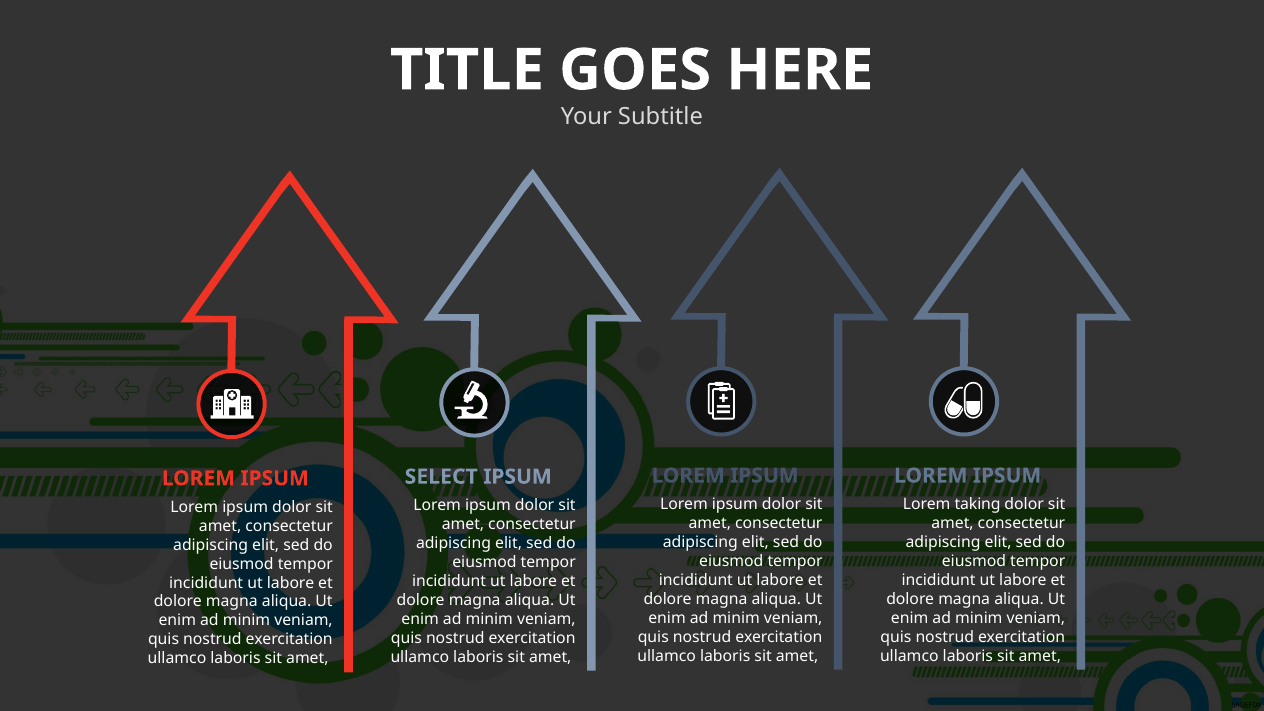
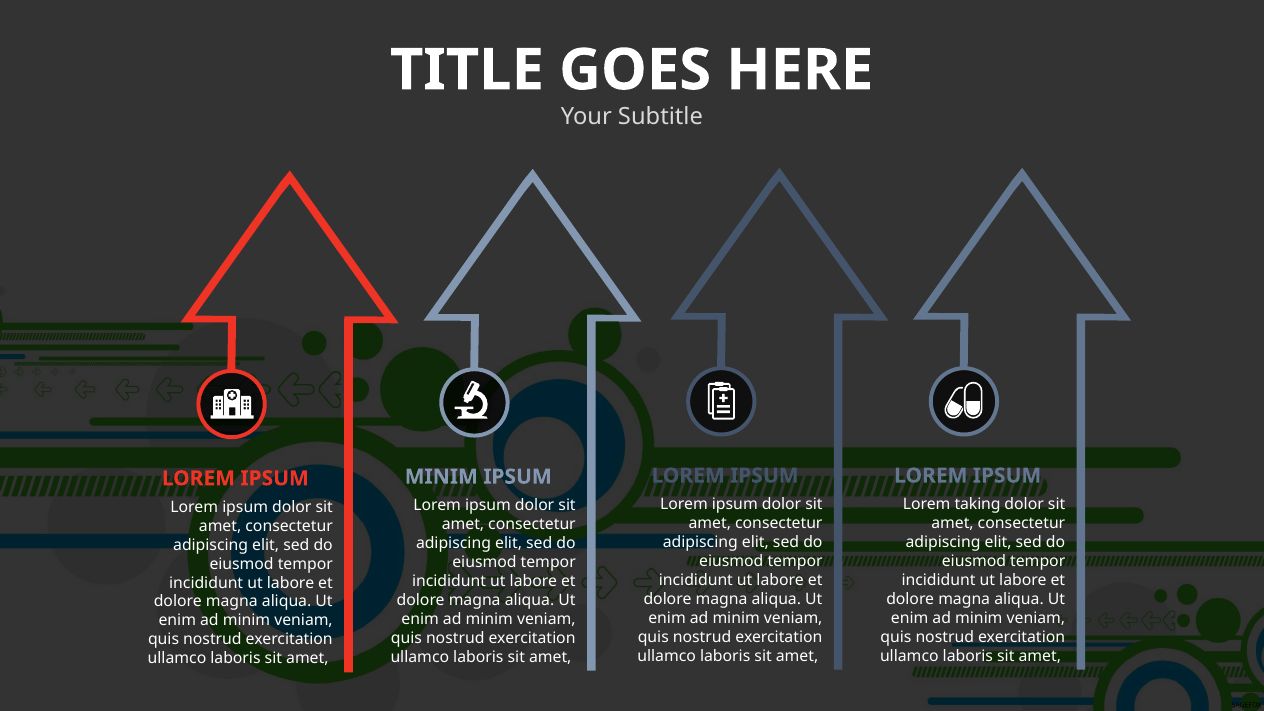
SELECT at (441, 477): SELECT -> MINIM
